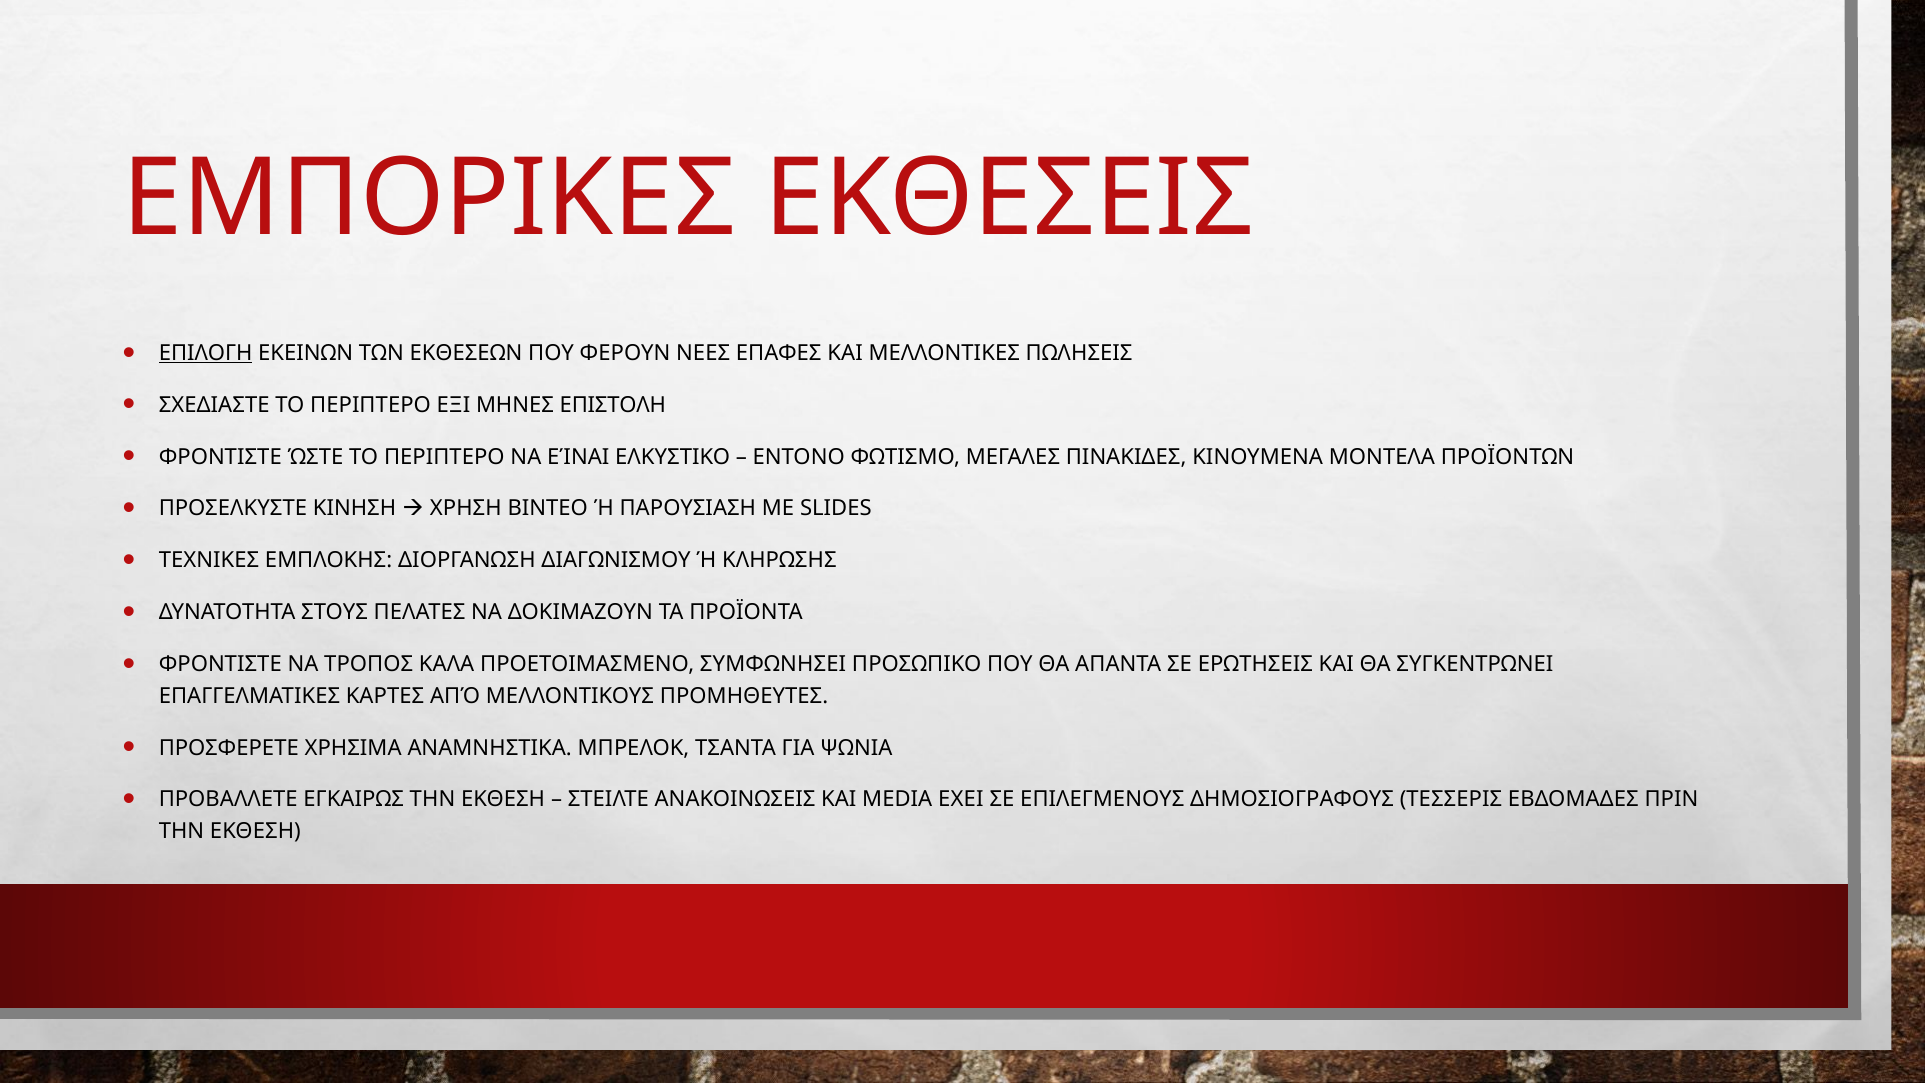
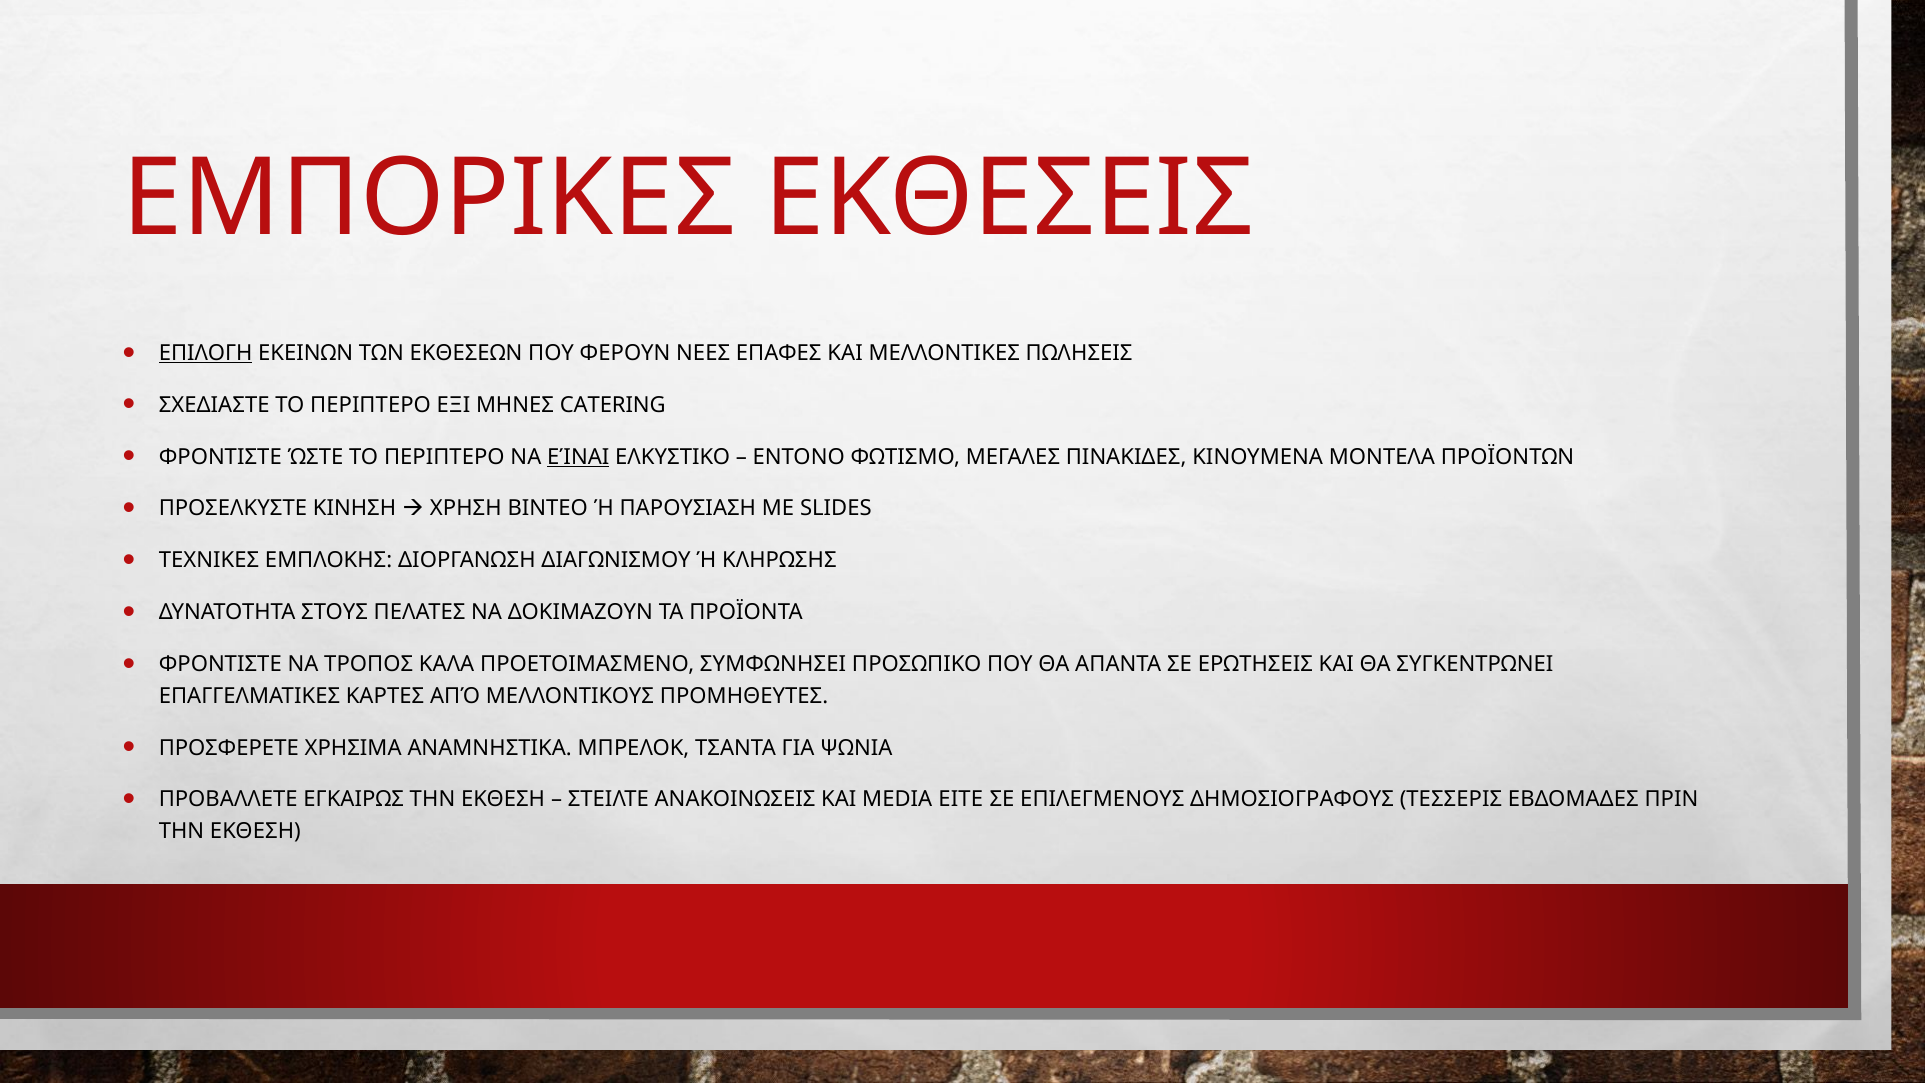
ΕΠΙΣΤΟΛΗ: ΕΠΙΣΤΟΛΗ -> CATERING
ΕΊΝΑΙ underline: none -> present
ΕΧΕΙ: ΕΧΕΙ -> ΕΙΤΕ
